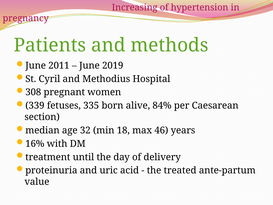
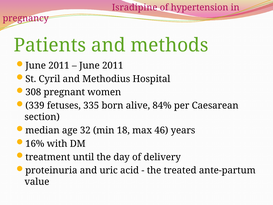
Increasing: Increasing -> Isradipine
2019 at (113, 65): 2019 -> 2011
